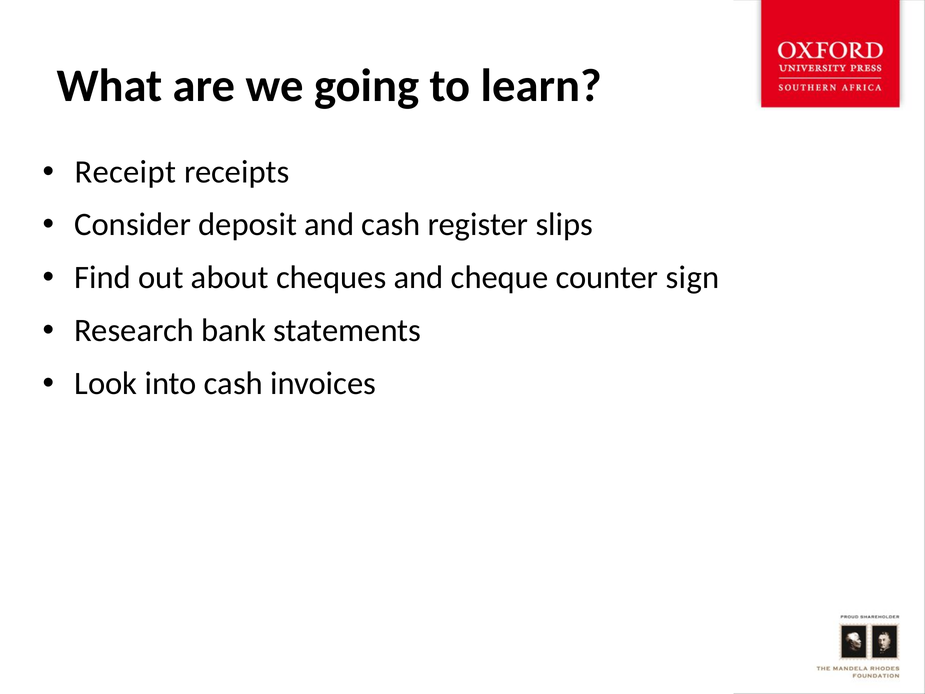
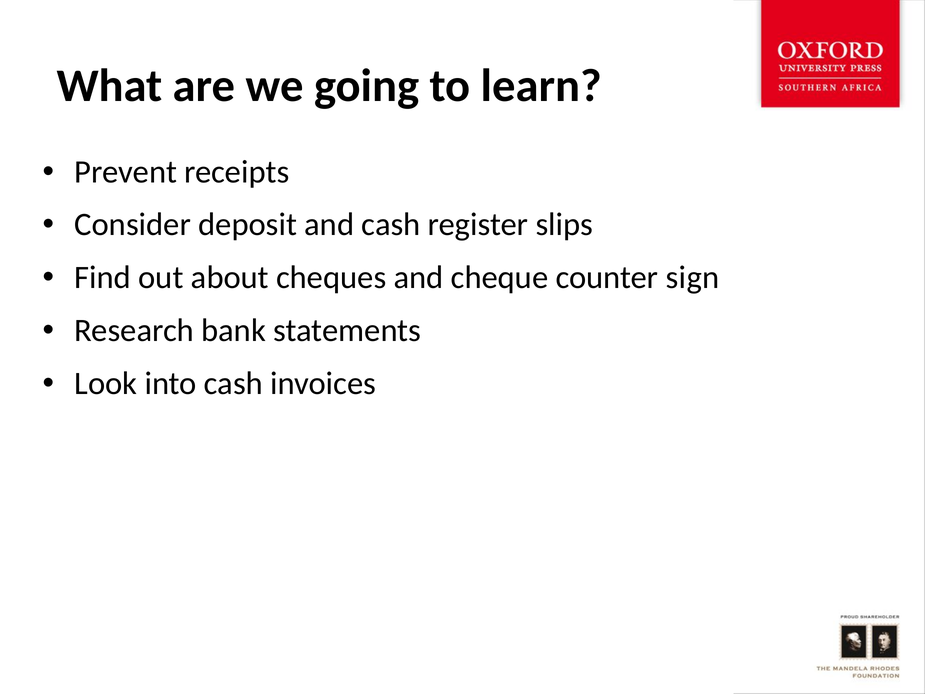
Receipt: Receipt -> Prevent
